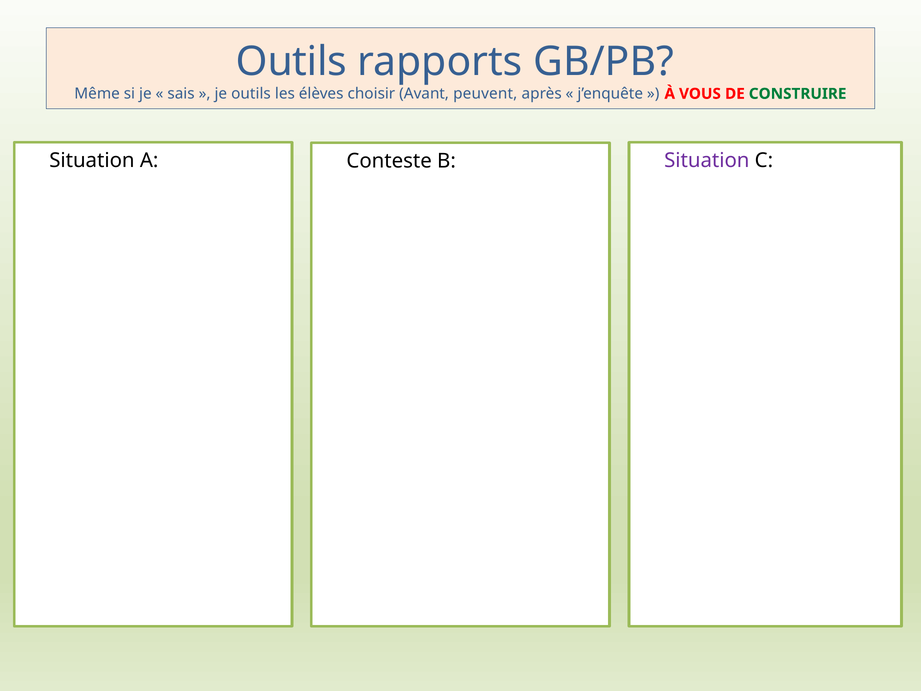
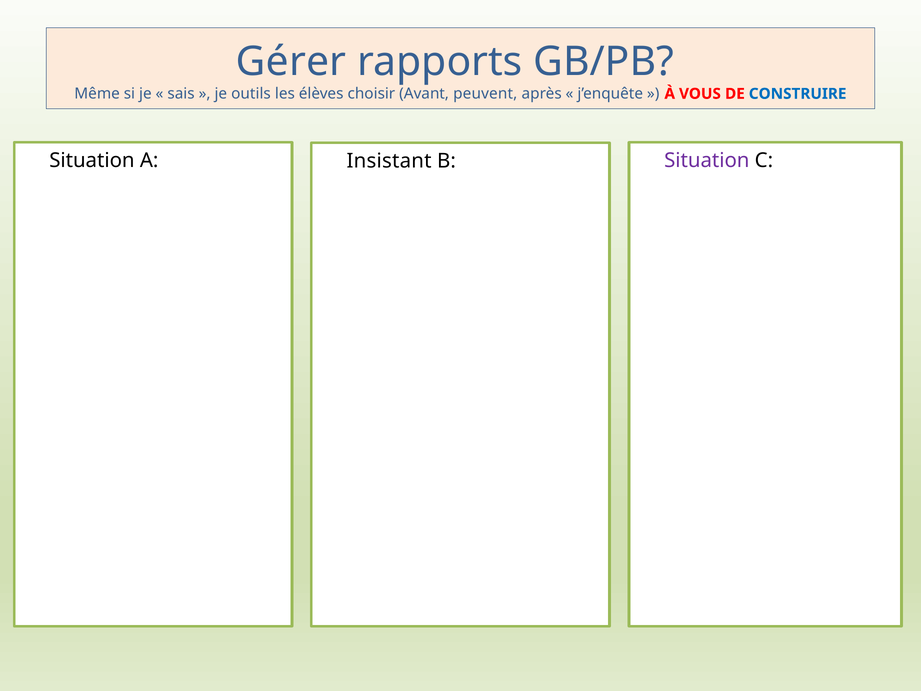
Outils at (291, 62): Outils -> Gérer
CONSTRUIRE colour: green -> blue
Conteste: Conteste -> Insistant
